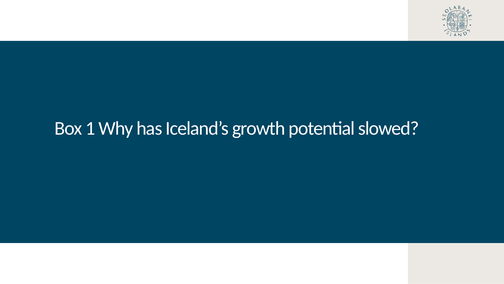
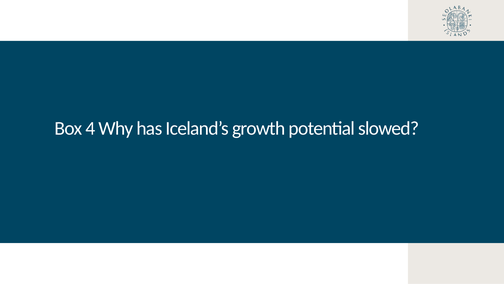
1: 1 -> 4
